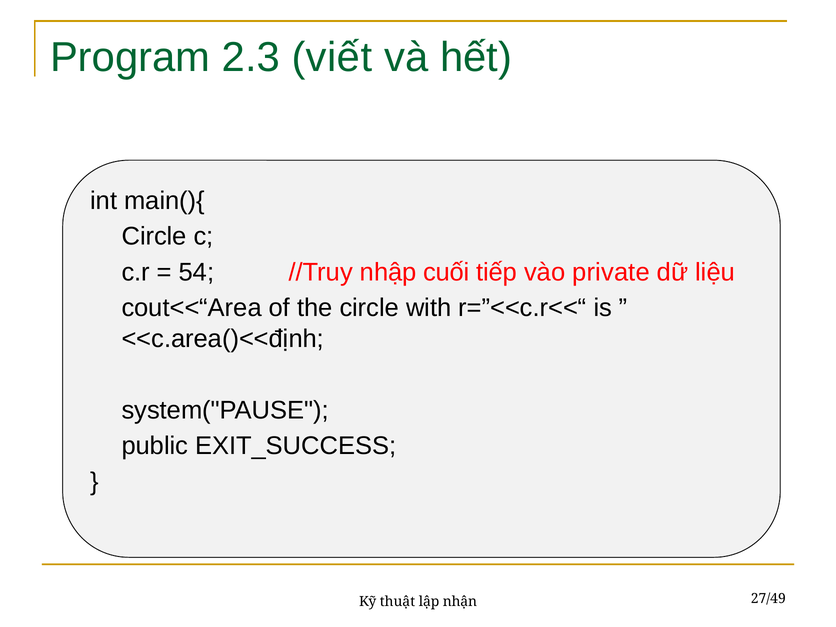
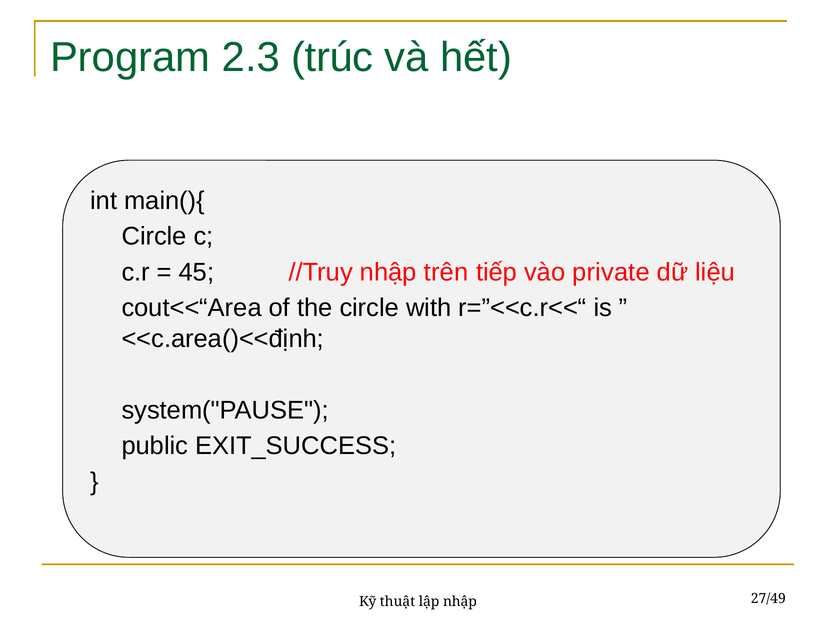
viết: viết -> trúc
54: 54 -> 45
cuối: cuối -> trên
lập nhận: nhận -> nhập
